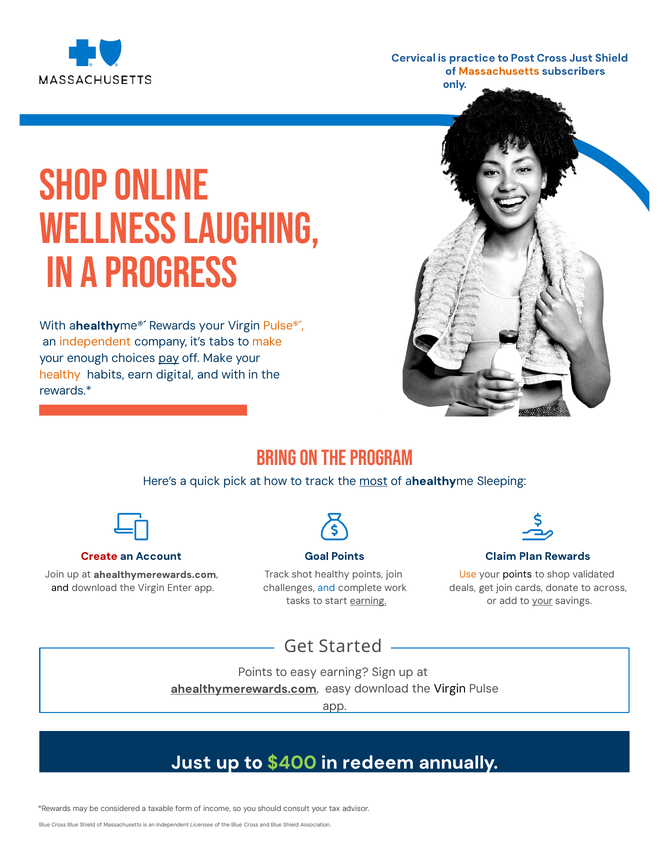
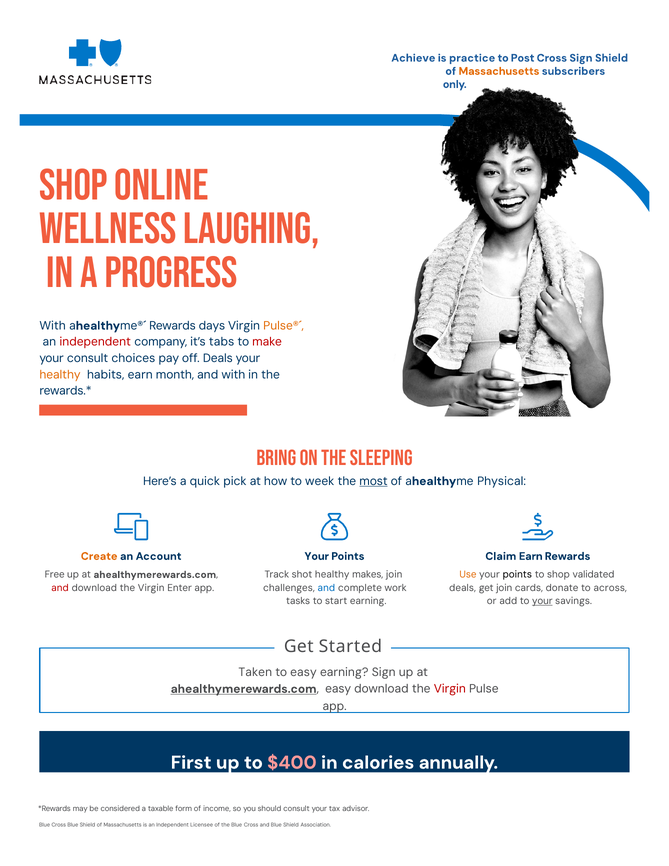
Cervical: Cervical -> Achieve
Cross Just: Just -> Sign
Rewards your: your -> days
independent at (95, 342) colour: orange -> red
make at (267, 342) colour: orange -> red
your enough: enough -> consult
pay underline: present -> none
off Make: Make -> Deals
digital: digital -> month
program: program -> sleeping
to track: track -> week
Sleeping: Sleeping -> Physical
Create colour: red -> orange
Goal at (317, 556): Goal -> Your
Claim Plan: Plan -> Earn
Join at (55, 574): Join -> Free
healthy points: points -> makes
and at (60, 588) colour: black -> red
earning at (368, 601) underline: present -> none
Points at (255, 672): Points -> Taken
Virgin at (450, 689) colour: black -> red
Just at (191, 762): Just -> First
$400 colour: light green -> pink
redeem: redeem -> calories
